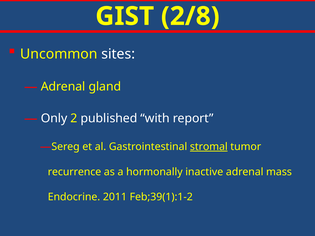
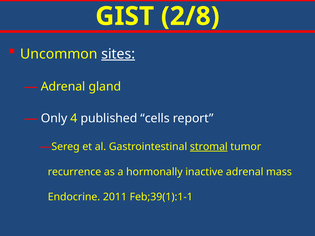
sites underline: none -> present
2: 2 -> 4
with: with -> cells
Feb;39(1):1-2: Feb;39(1):1-2 -> Feb;39(1):1-1
